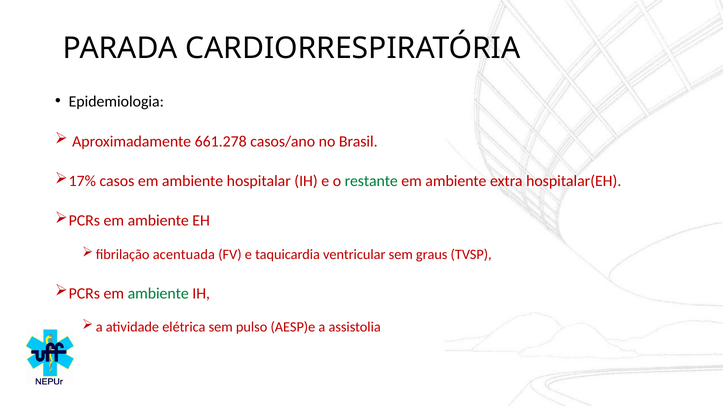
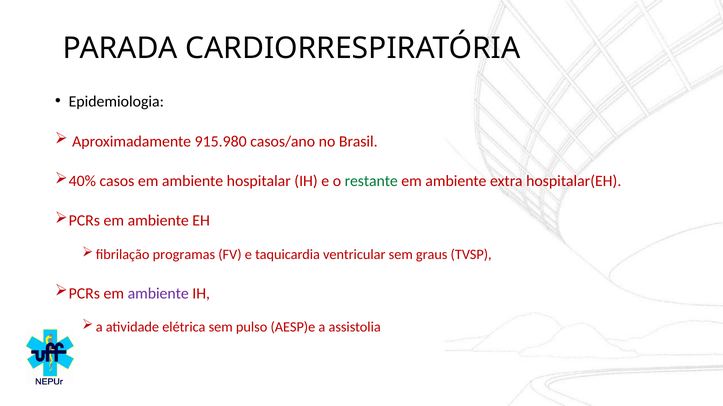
661.278: 661.278 -> 915.980
17%: 17% -> 40%
acentuada: acentuada -> programas
ambiente at (158, 294) colour: green -> purple
